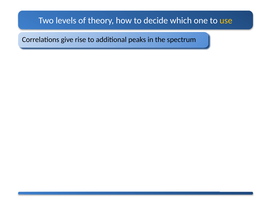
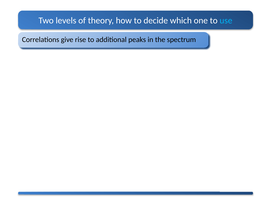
use colour: yellow -> light blue
